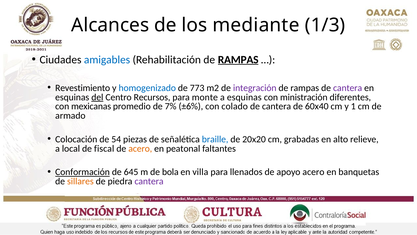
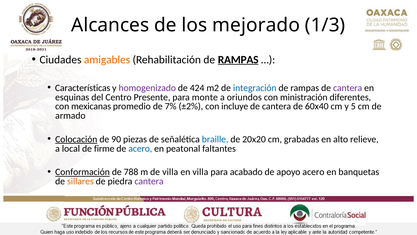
mediante: mediante -> mejorado
amigables colour: blue -> orange
Revestimiento: Revestimiento -> Características
homogenizado colour: blue -> purple
773: 773 -> 424
integración colour: purple -> blue
del underline: present -> none
Recursos: Recursos -> Presente
a esquinas: esquinas -> oriundos
±6%: ±6% -> ±2%
colado: colado -> incluye
1: 1 -> 5
Colocación underline: none -> present
54: 54 -> 90
fiscal: fiscal -> firme
acero at (140, 148) colour: orange -> blue
645: 645 -> 788
de bola: bola -> villa
llenados: llenados -> acabado
